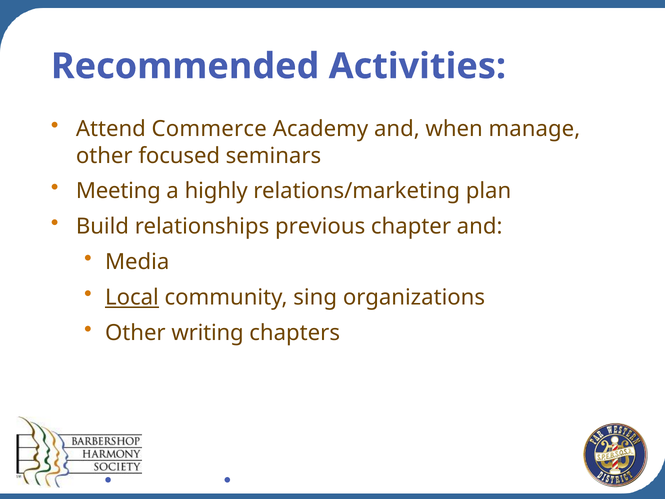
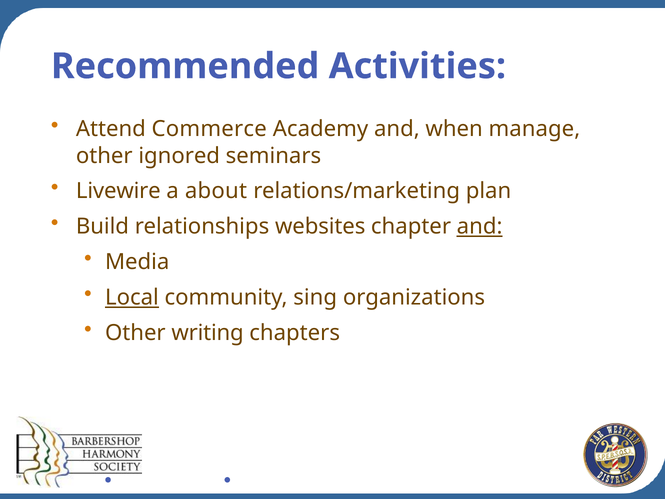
focused: focused -> ignored
Meeting: Meeting -> Livewire
highly: highly -> about
previous: previous -> websites
and at (480, 227) underline: none -> present
